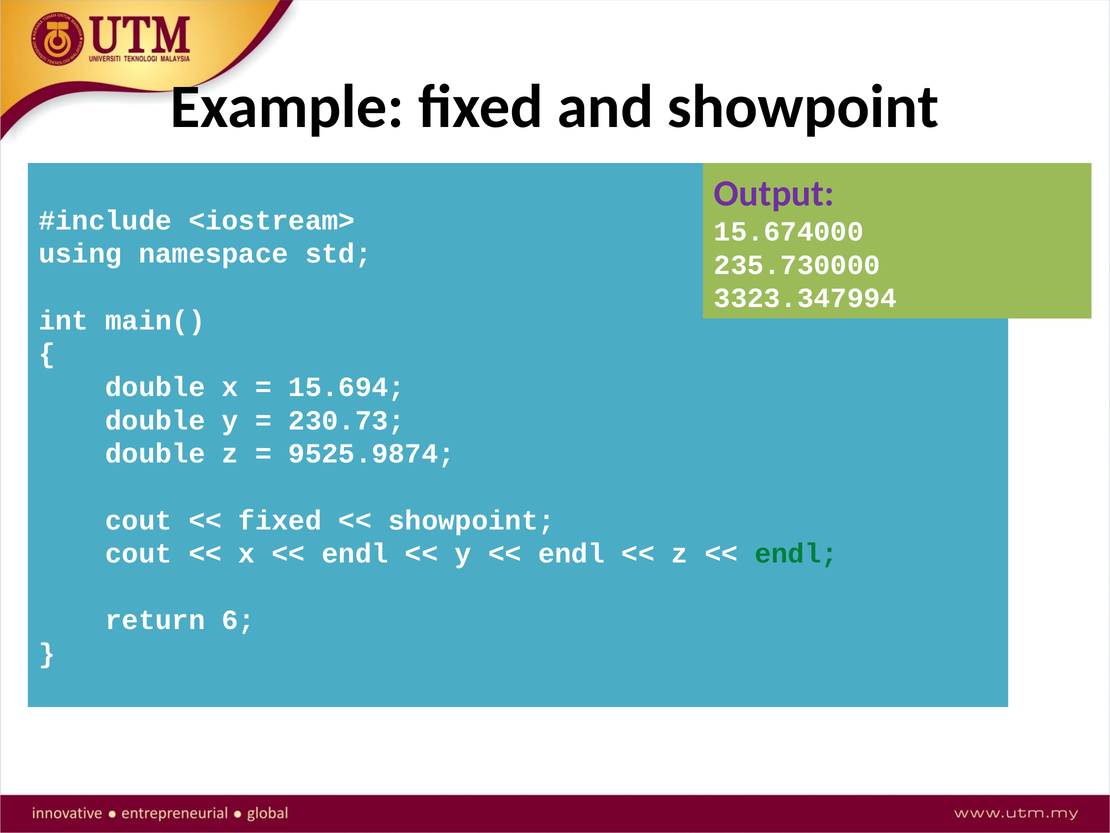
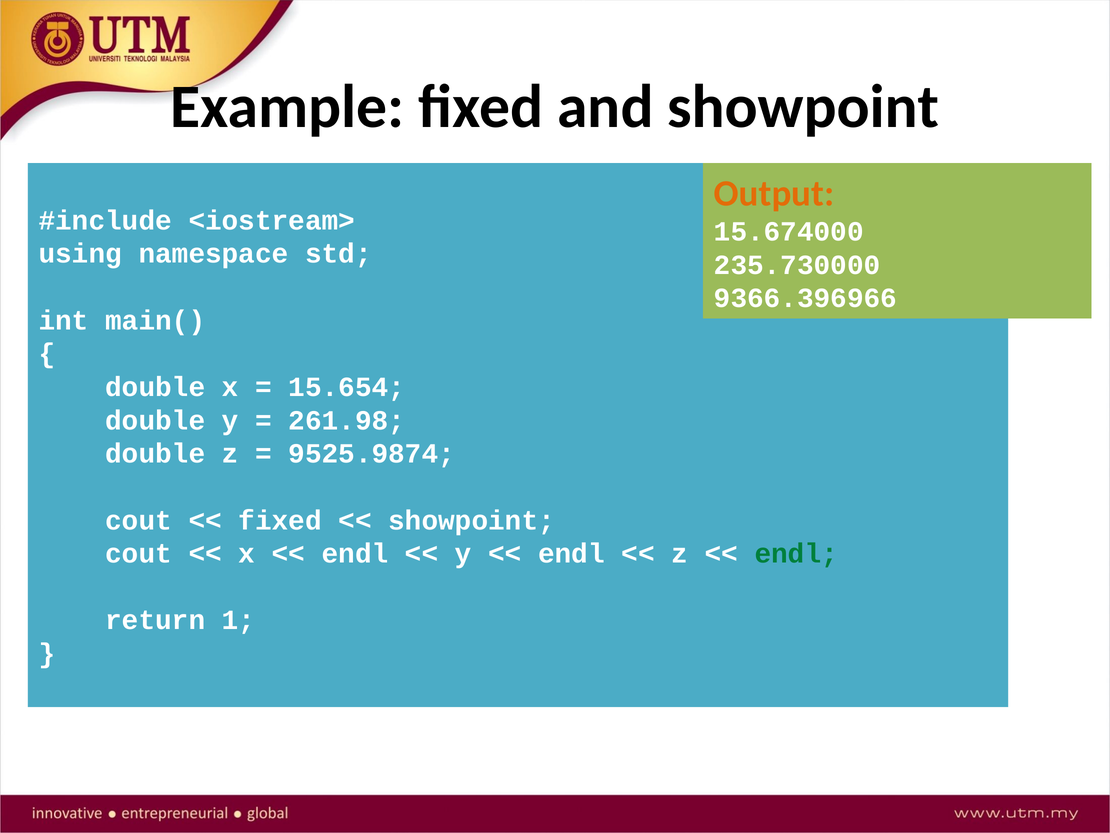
Output colour: purple -> orange
3323.347994: 3323.347994 -> 9366.396966
15.694: 15.694 -> 15.654
230.73: 230.73 -> 261.98
6: 6 -> 1
